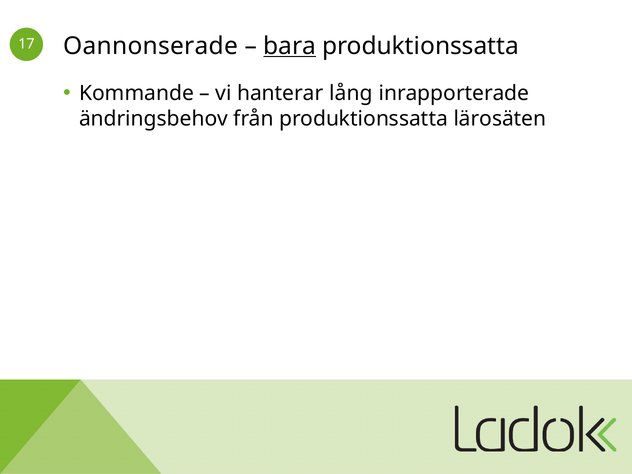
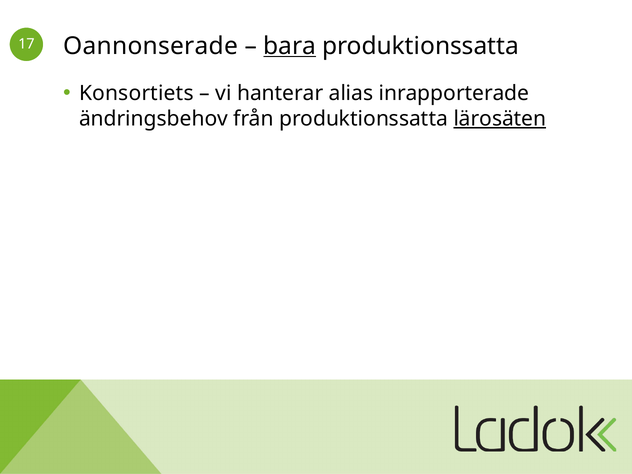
Kommande: Kommande -> Konsortiets
lång: lång -> alias
lärosäten underline: none -> present
